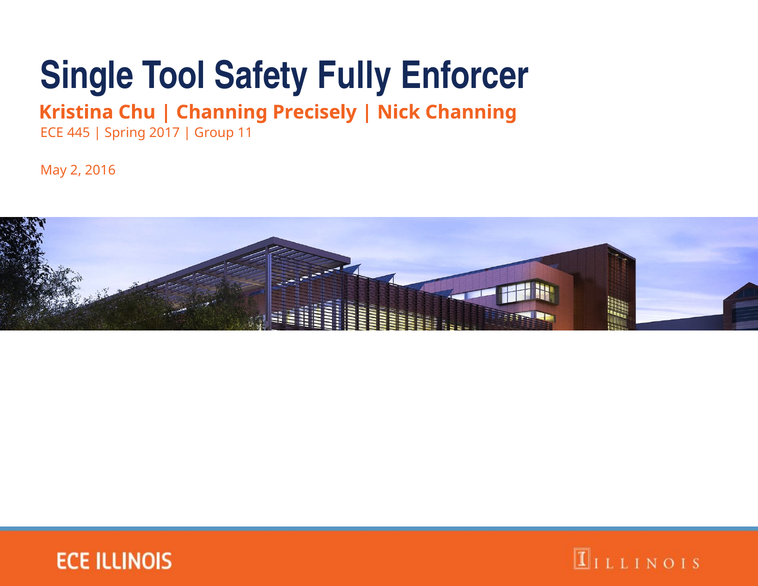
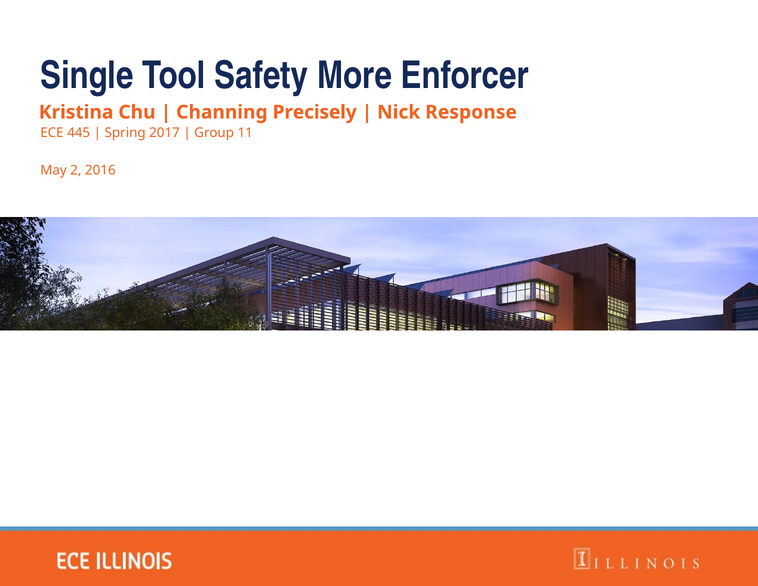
Fully: Fully -> More
Nick Channing: Channing -> Response
